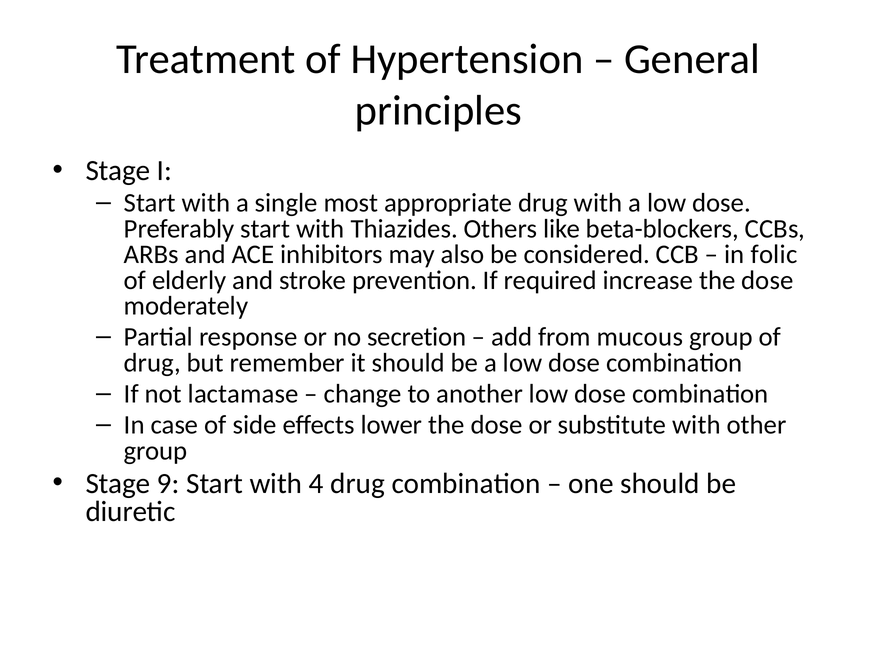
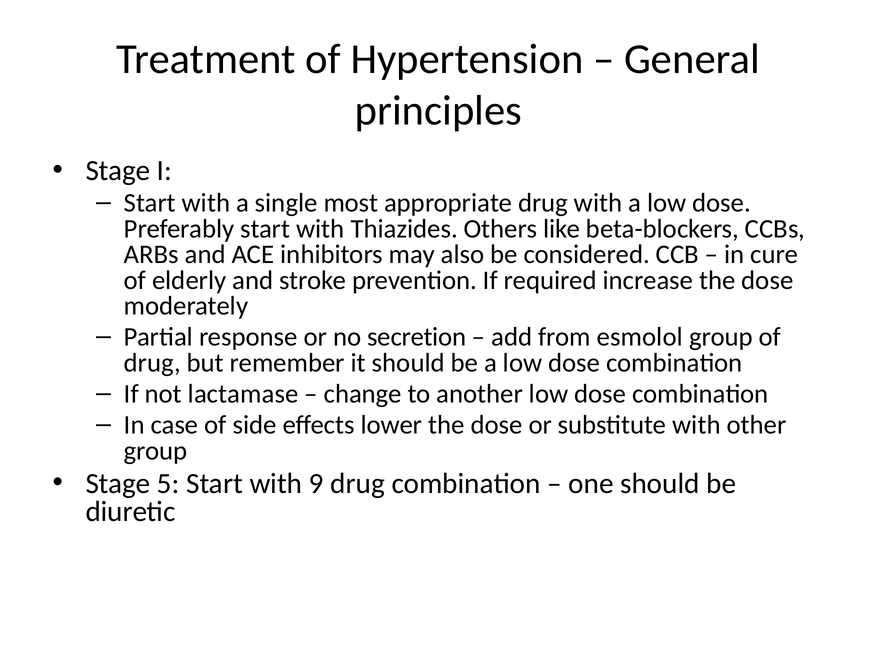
folic: folic -> cure
mucous: mucous -> esmolol
9: 9 -> 5
4: 4 -> 9
